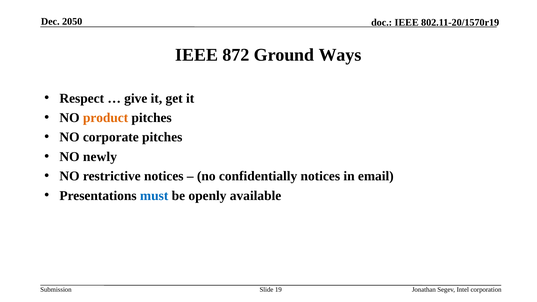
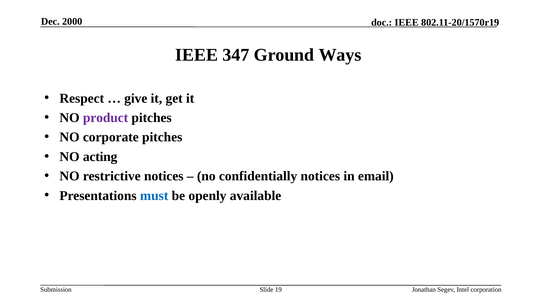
2050: 2050 -> 2000
872: 872 -> 347
product colour: orange -> purple
newly: newly -> acting
